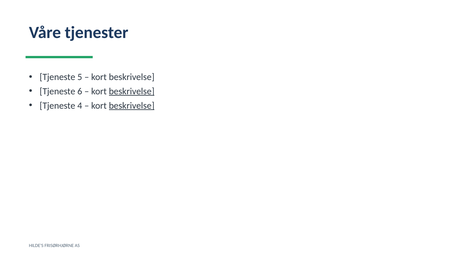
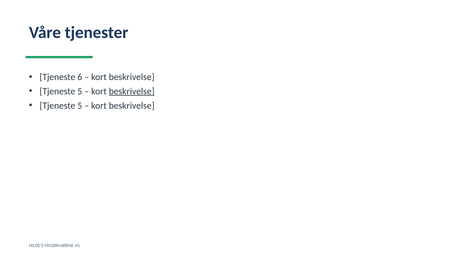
5: 5 -> 6
6 at (80, 91): 6 -> 5
4 at (80, 106): 4 -> 5
beskrivelse at (132, 106) underline: present -> none
